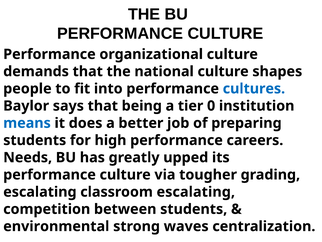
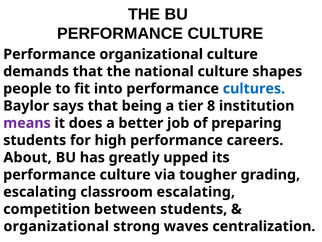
0: 0 -> 8
means colour: blue -> purple
Needs: Needs -> About
environmental at (56, 226): environmental -> organizational
